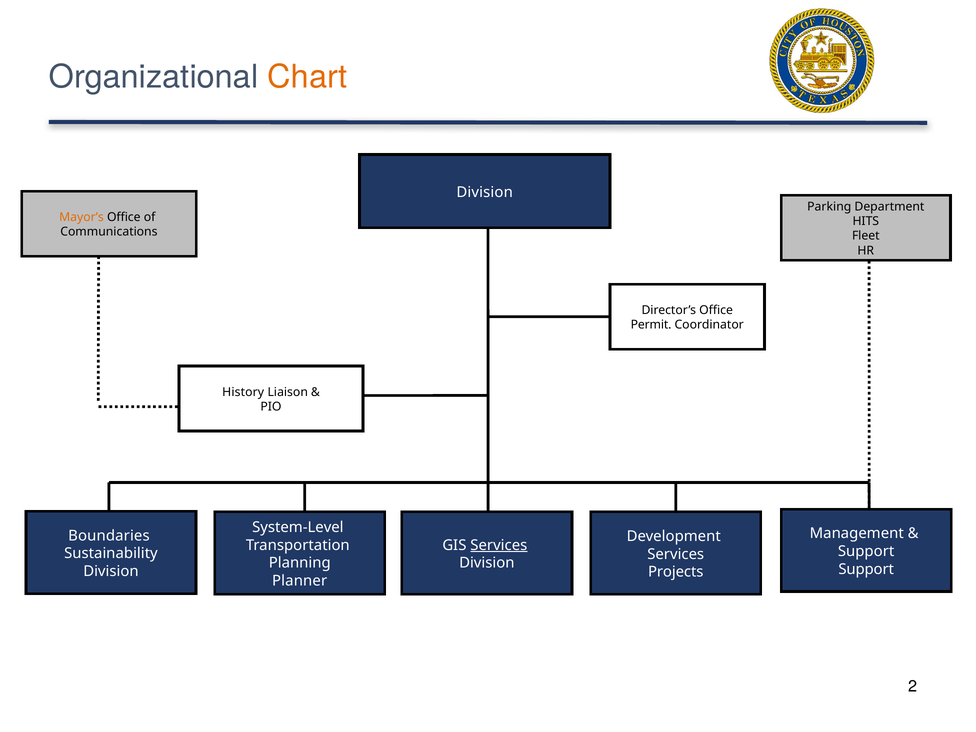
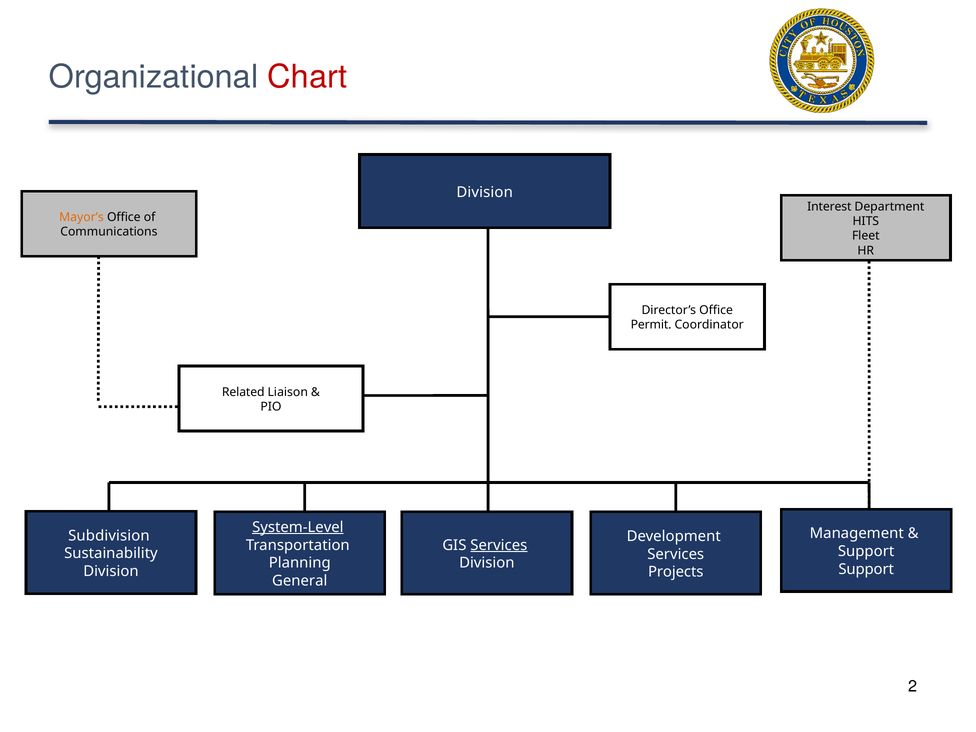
Chart colour: orange -> red
Parking: Parking -> Interest
History: History -> Related
System-Level underline: none -> present
Boundaries: Boundaries -> Subdivision
Planner: Planner -> General
